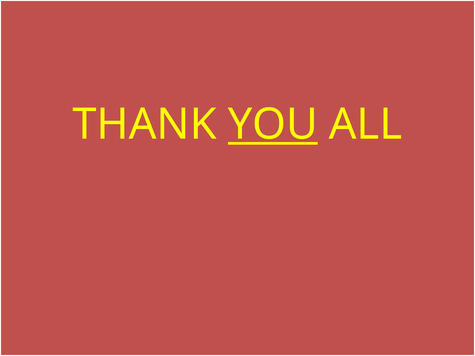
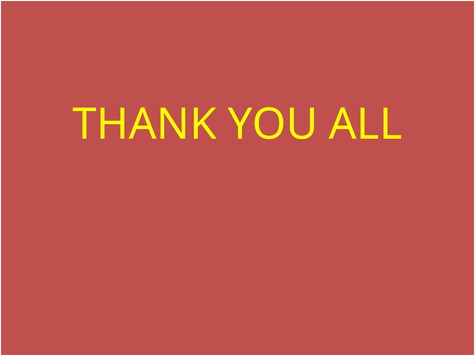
YOU underline: present -> none
